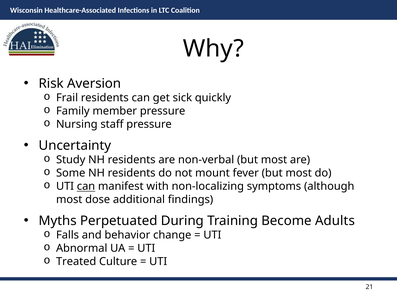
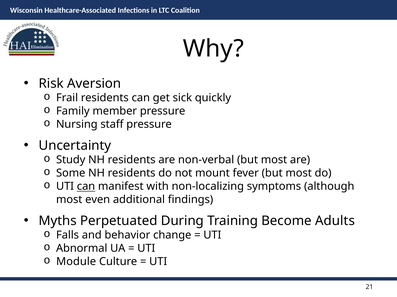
dose: dose -> even
Treated: Treated -> Module
